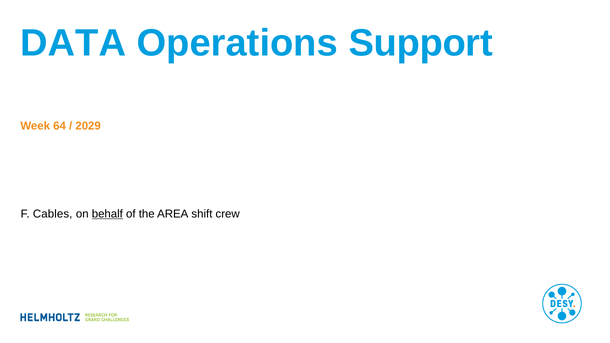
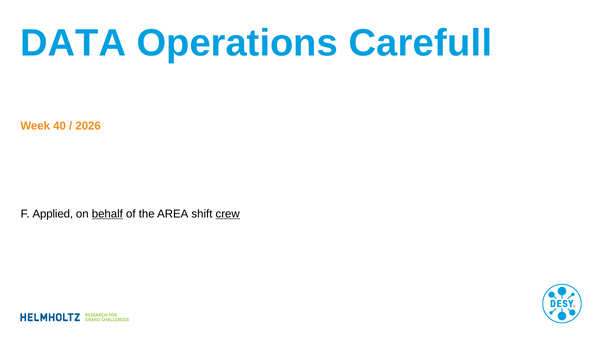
Support: Support -> Carefull
64: 64 -> 40
2029: 2029 -> 2026
Cables: Cables -> Applied
crew underline: none -> present
